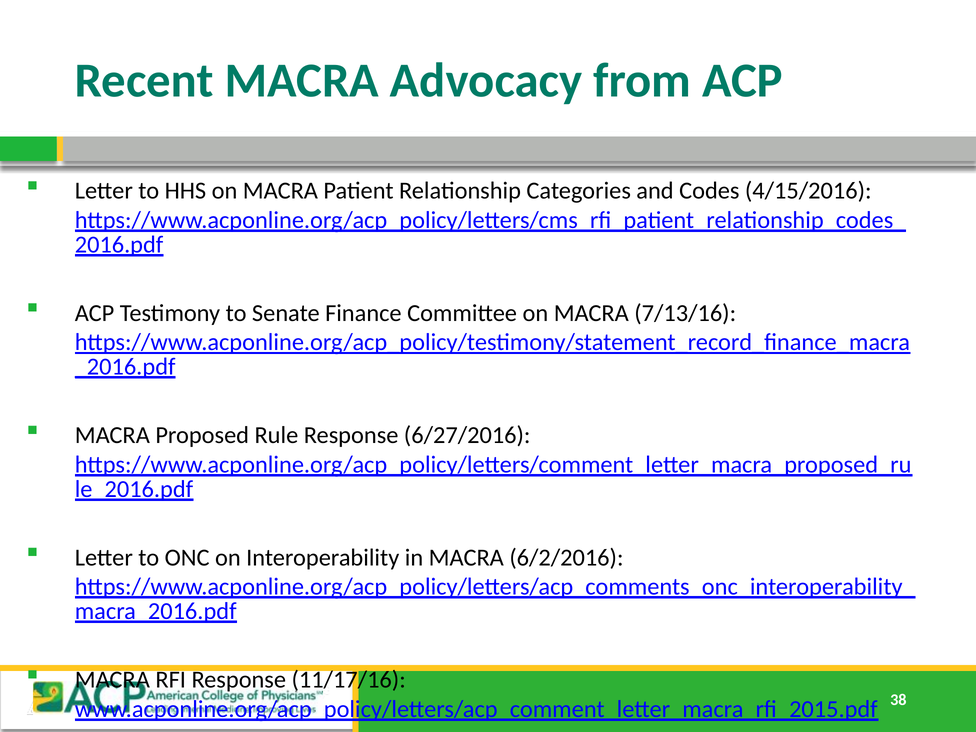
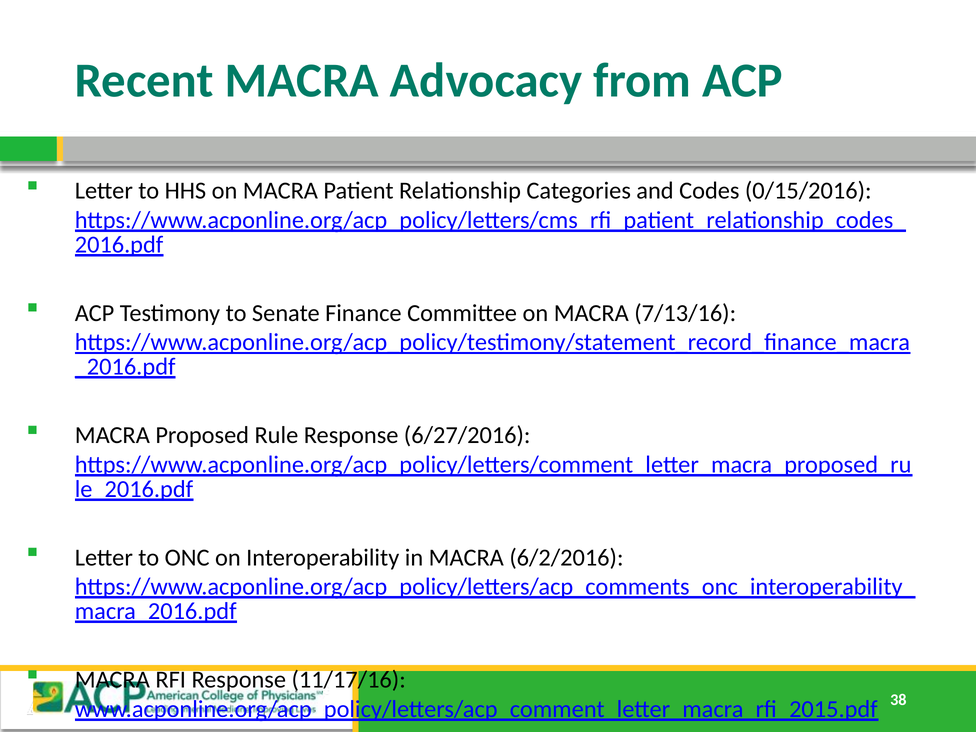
4/15/2016: 4/15/2016 -> 0/15/2016
